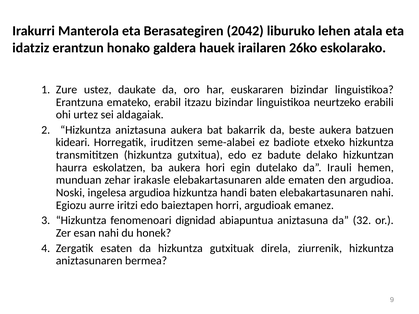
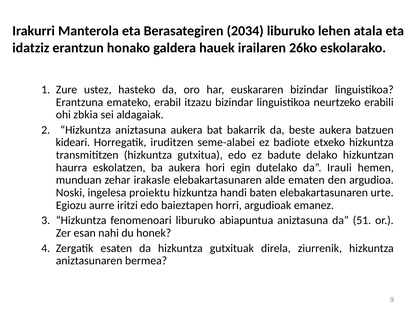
2042: 2042 -> 2034
daukate: daukate -> hasteko
urtez: urtez -> zbkia
ingelesa argudioa: argudioa -> proiektu
elebakartasunaren nahi: nahi -> urte
fenomenoari dignidad: dignidad -> liburuko
32: 32 -> 51
